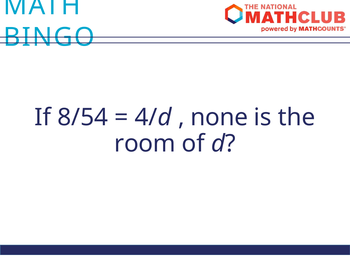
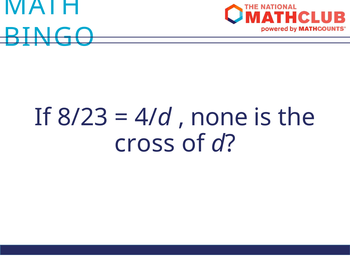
8/54: 8/54 -> 8/23
room: room -> cross
